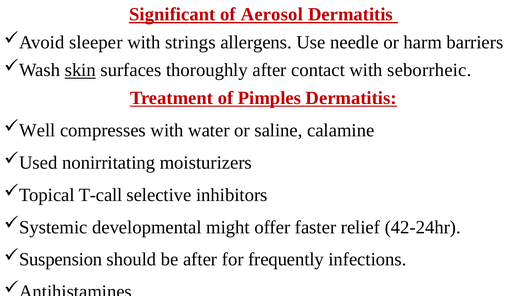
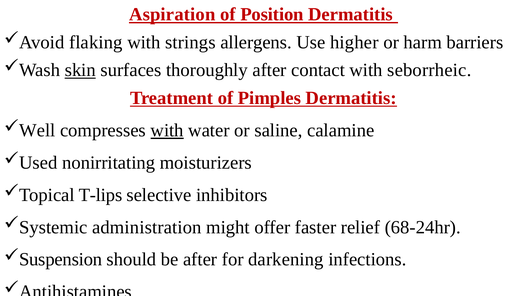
Significant: Significant -> Aspiration
Aerosol: Aerosol -> Position
sleeper: sleeper -> flaking
needle: needle -> higher
with at (167, 130) underline: none -> present
T-call: T-call -> T-lips
developmental: developmental -> administration
42-24hr: 42-24hr -> 68-24hr
frequently: frequently -> darkening
